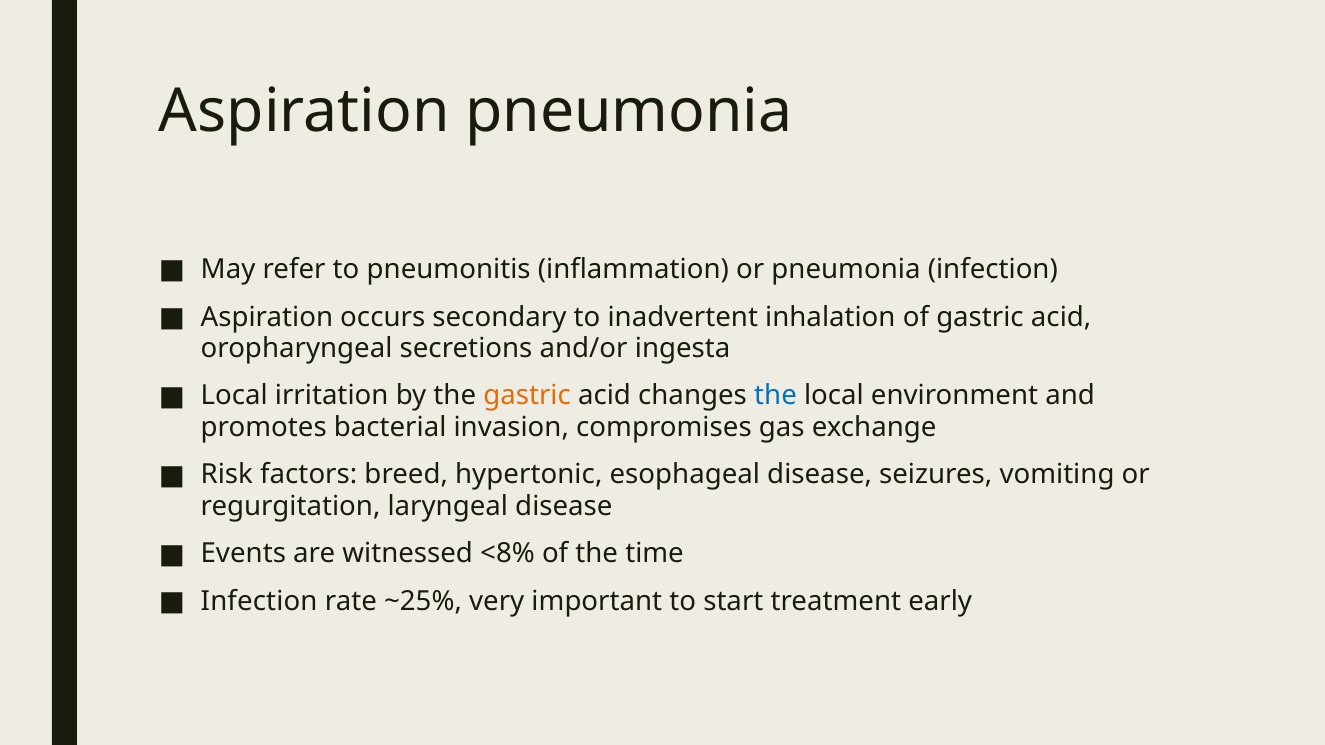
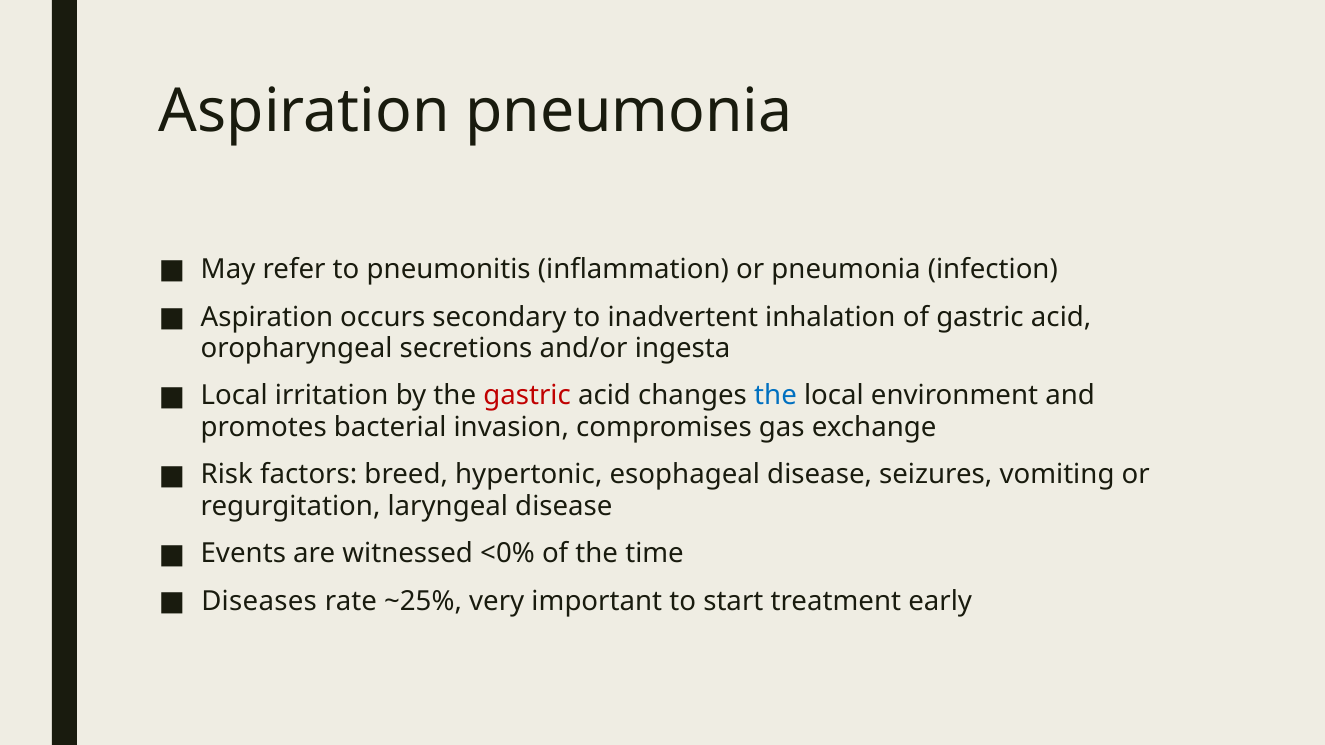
gastric at (527, 396) colour: orange -> red
<8%: <8% -> <0%
Infection at (259, 602): Infection -> Diseases
